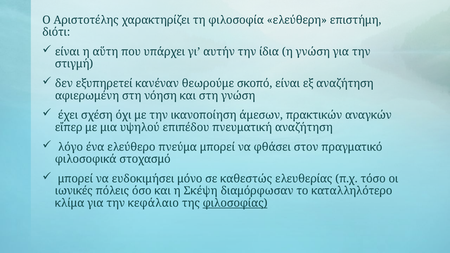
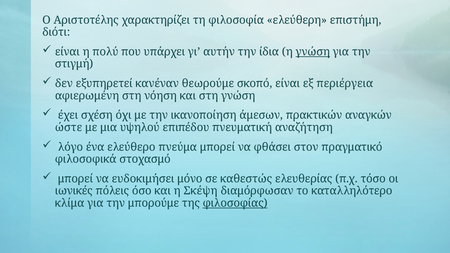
αὕτη: αὕτη -> πολύ
γνώση at (313, 52) underline: none -> present
εξ αναζήτηση: αναζήτηση -> περιέργεια
εἴπερ: εἴπερ -> ώστε
κεφάλαιο: κεφάλαιο -> μπορούμε
